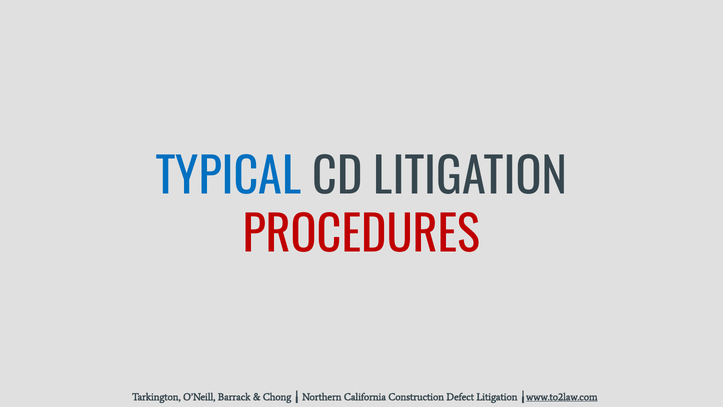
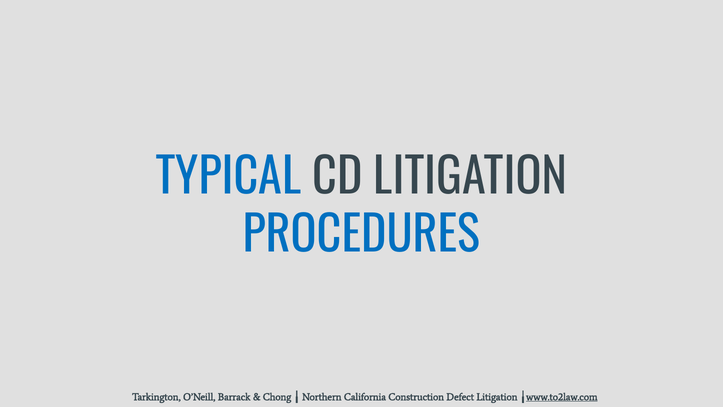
PROCEDURES colour: red -> blue
